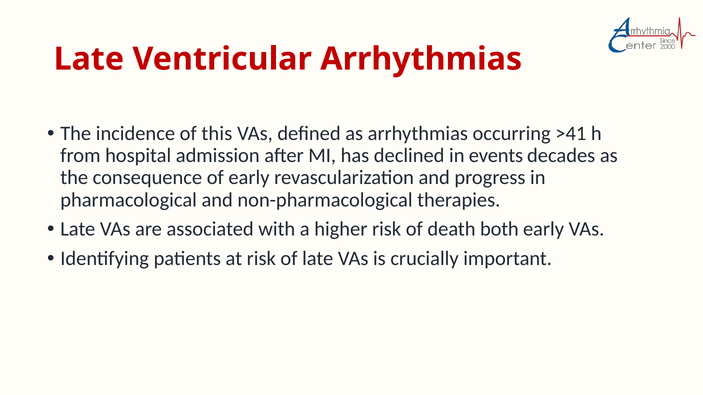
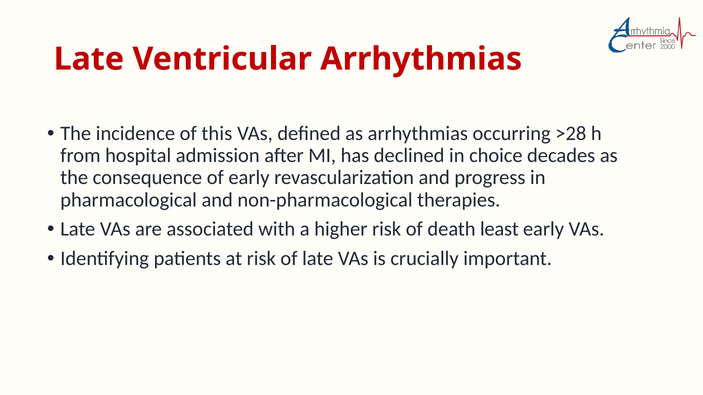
>41: >41 -> >28
events: events -> choice
both: both -> least
